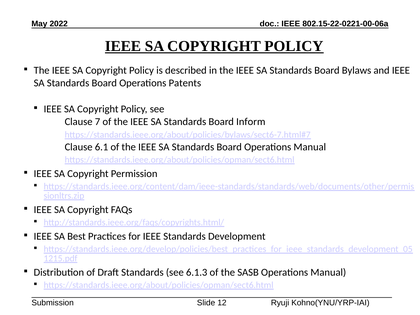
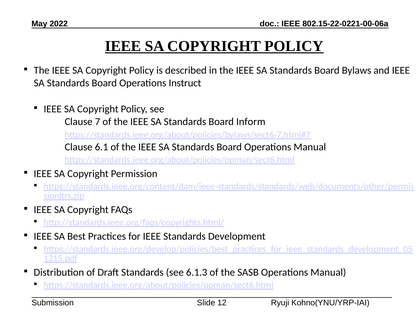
Patents: Patents -> Instruct
